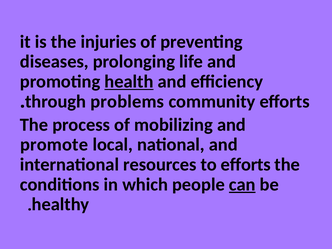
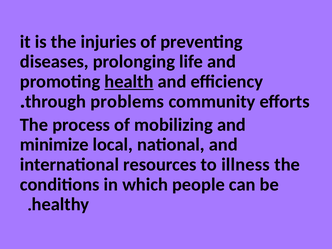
promote: promote -> minimize
to efforts: efforts -> illness
can underline: present -> none
